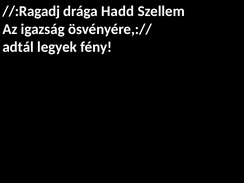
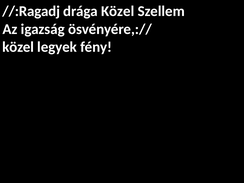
drága Hadd: Hadd -> Közel
adtál at (18, 47): adtál -> közel
